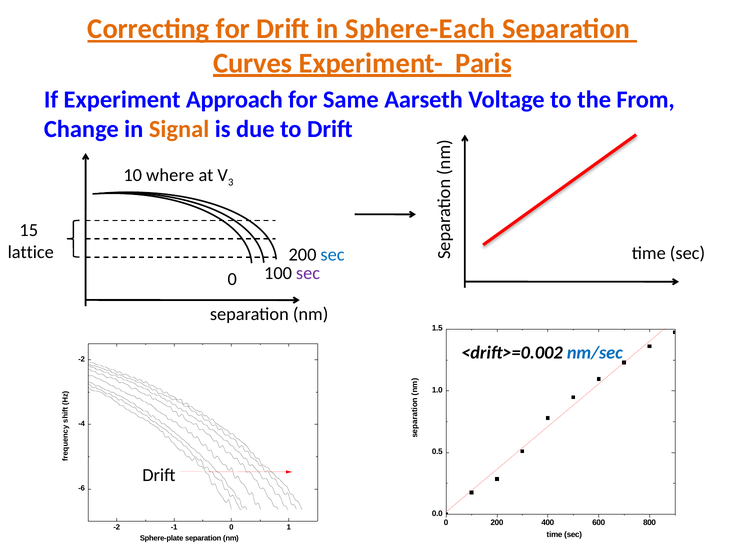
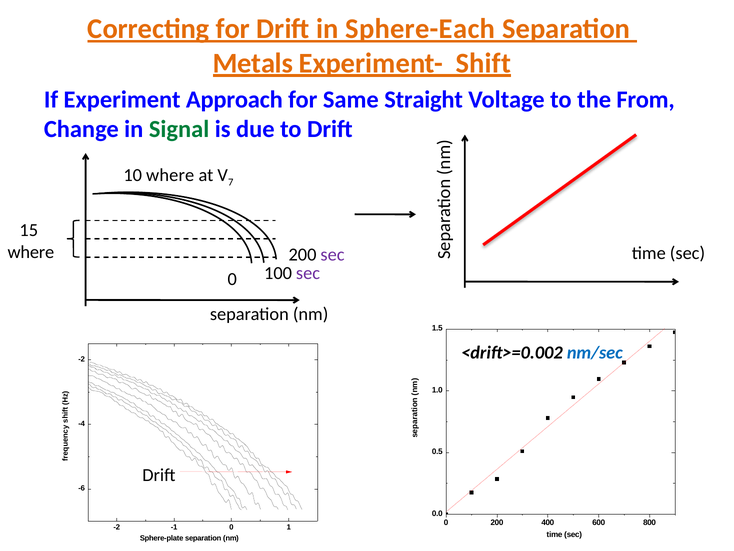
Curves: Curves -> Metals
Paris: Paris -> Shift
Aarseth: Aarseth -> Straight
Signal colour: orange -> green
3: 3 -> 7
lattice at (31, 252): lattice -> where
sec at (333, 254) colour: blue -> purple
